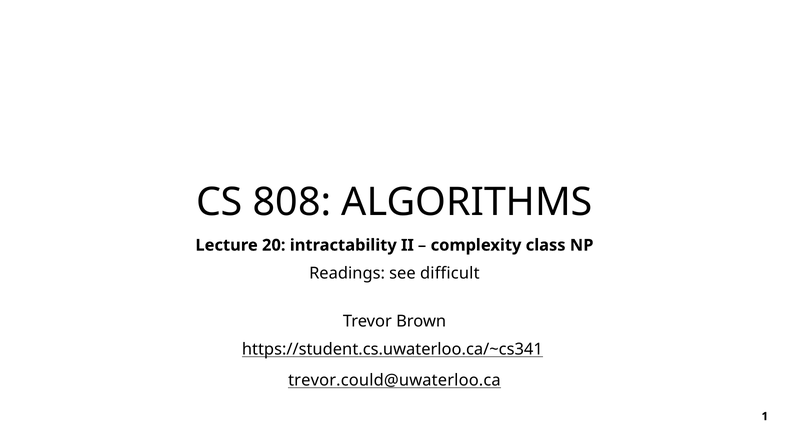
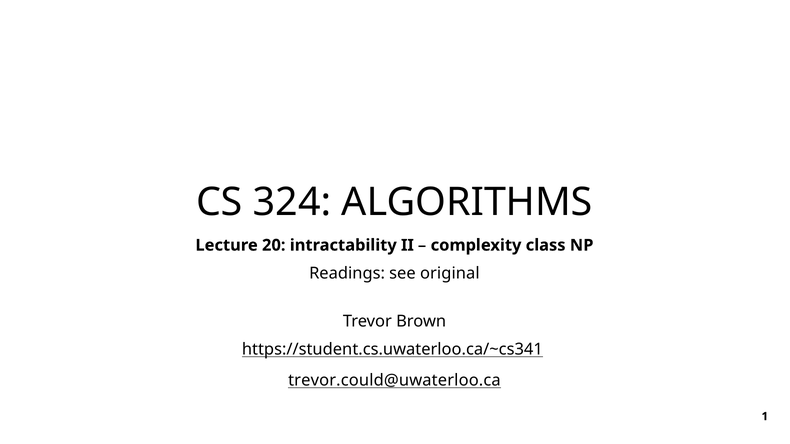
808: 808 -> 324
difficult: difficult -> original
